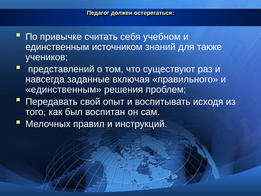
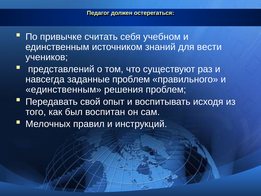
также: также -> вести
заданные включая: включая -> проблем
